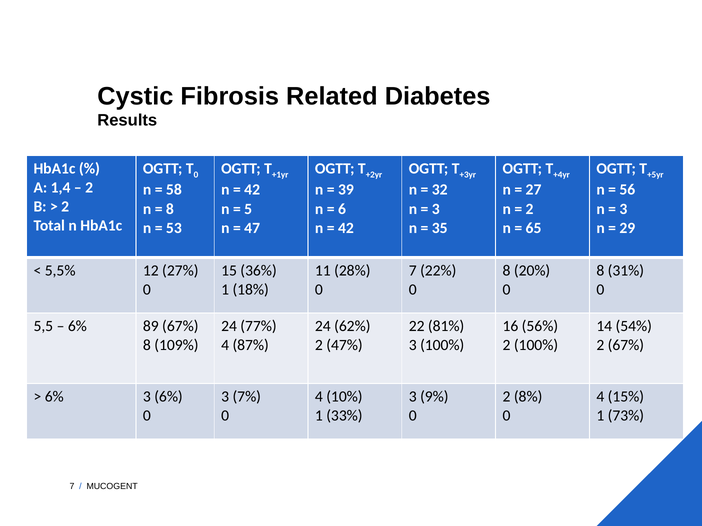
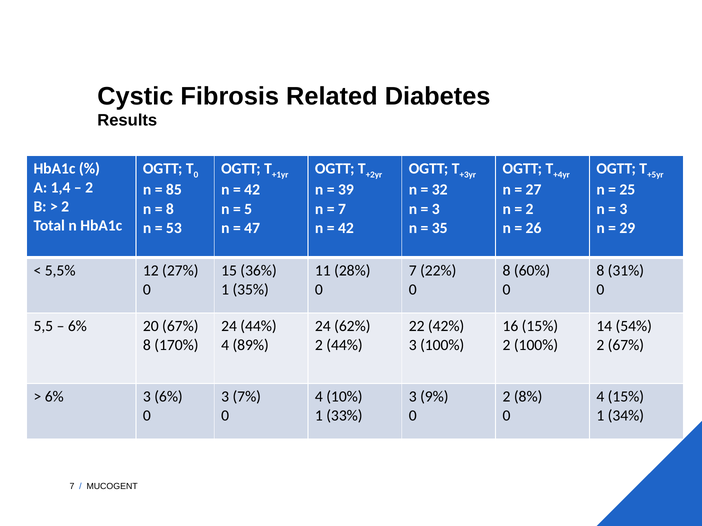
58: 58 -> 85
56: 56 -> 25
6 at (342, 209): 6 -> 7
65: 65 -> 26
20%: 20% -> 60%
18%: 18% -> 35%
89: 89 -> 20
24 77%: 77% -> 44%
81%: 81% -> 42%
16 56%: 56% -> 15%
109%: 109% -> 170%
87%: 87% -> 89%
2 47%: 47% -> 44%
73%: 73% -> 34%
